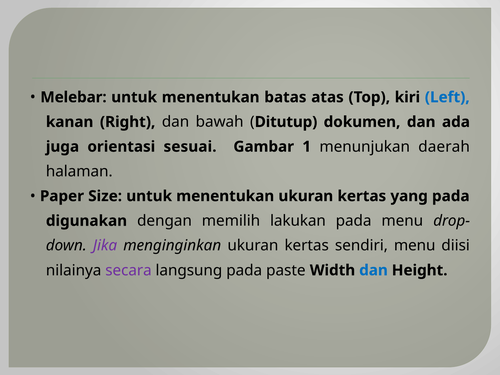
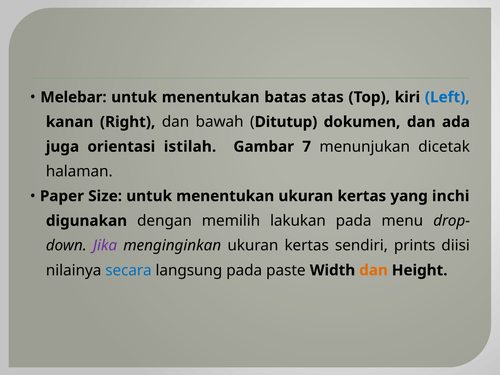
sesuai: sesuai -> istilah
1: 1 -> 7
daerah: daerah -> dicetak
yang pada: pada -> inchi
sendiri menu: menu -> prints
secara colour: purple -> blue
dan at (374, 270) colour: blue -> orange
